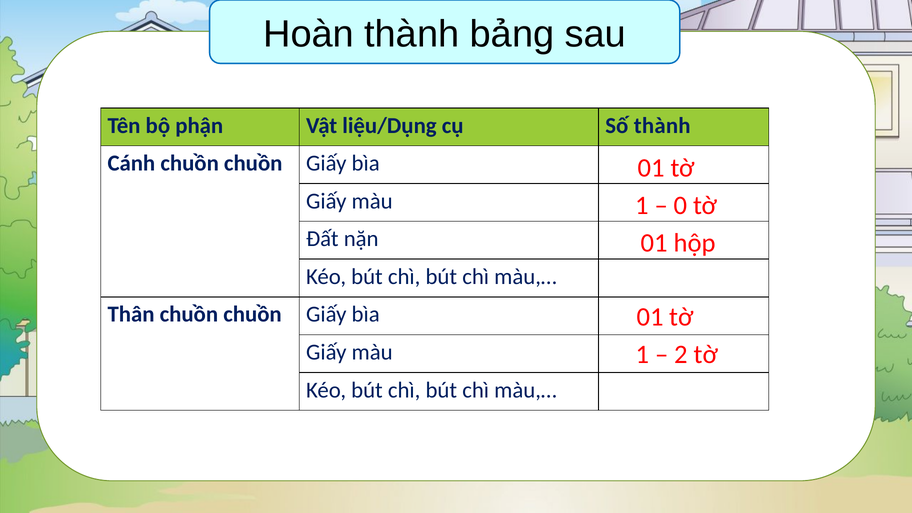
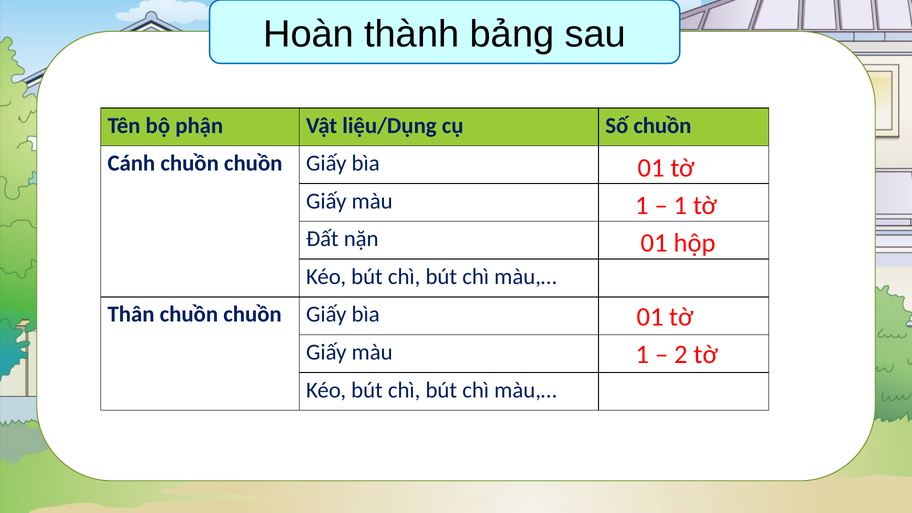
Số thành: thành -> chuồn
0 at (680, 206): 0 -> 1
